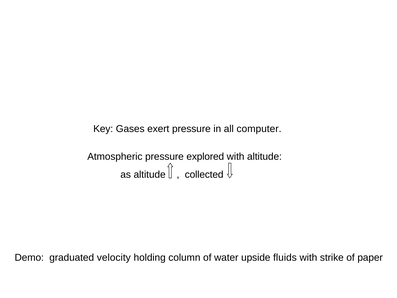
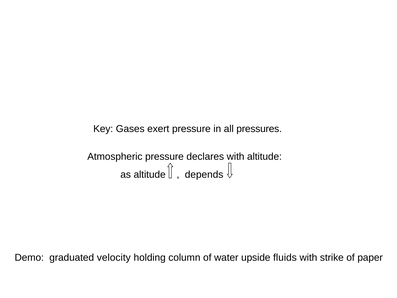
computer: computer -> pressures
explored: explored -> declares
collected: collected -> depends
